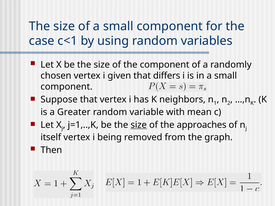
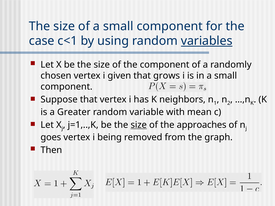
variables underline: none -> present
differs: differs -> grows
itself: itself -> goes
